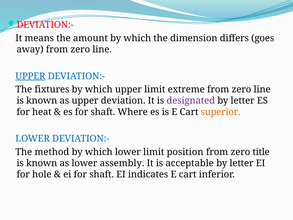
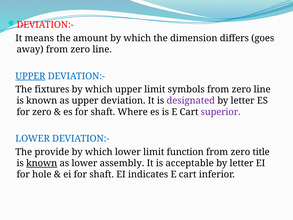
extreme: extreme -> symbols
for heat: heat -> zero
superior colour: orange -> purple
method: method -> provide
position: position -> function
known at (42, 163) underline: none -> present
